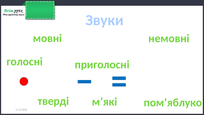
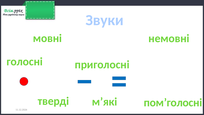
пом’яблуко: пом’яблуко -> пом’голосні
